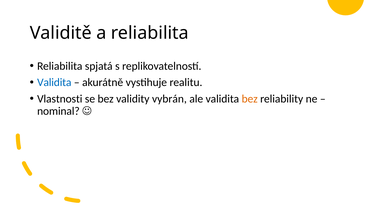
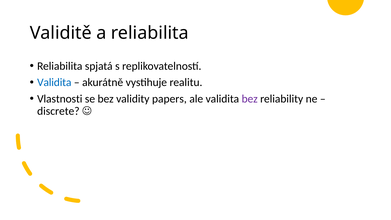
vybrán: vybrán -> papers
bez at (250, 99) colour: orange -> purple
nominal: nominal -> discrete
